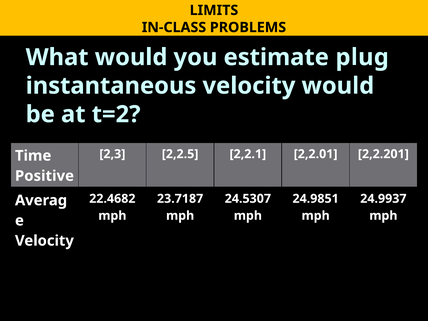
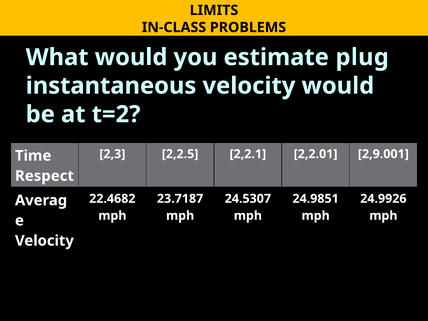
2,2.201: 2,2.201 -> 2,9.001
Positive: Positive -> Respect
24.9937: 24.9937 -> 24.9926
